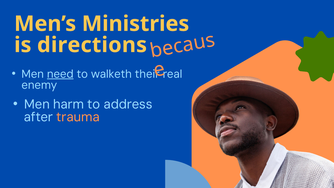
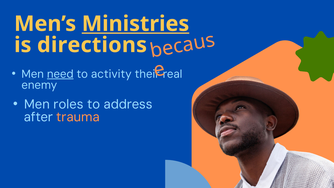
Ministries underline: none -> present
walketh: walketh -> activity
harm: harm -> roles
